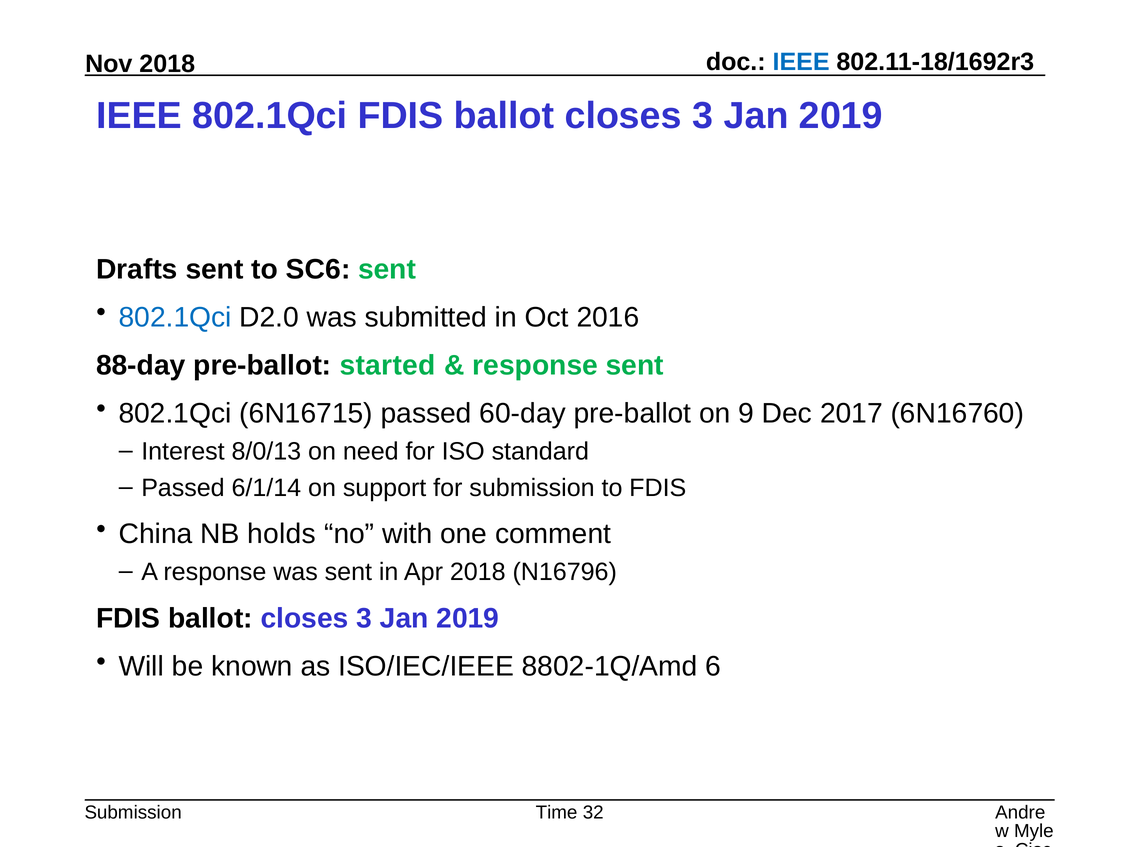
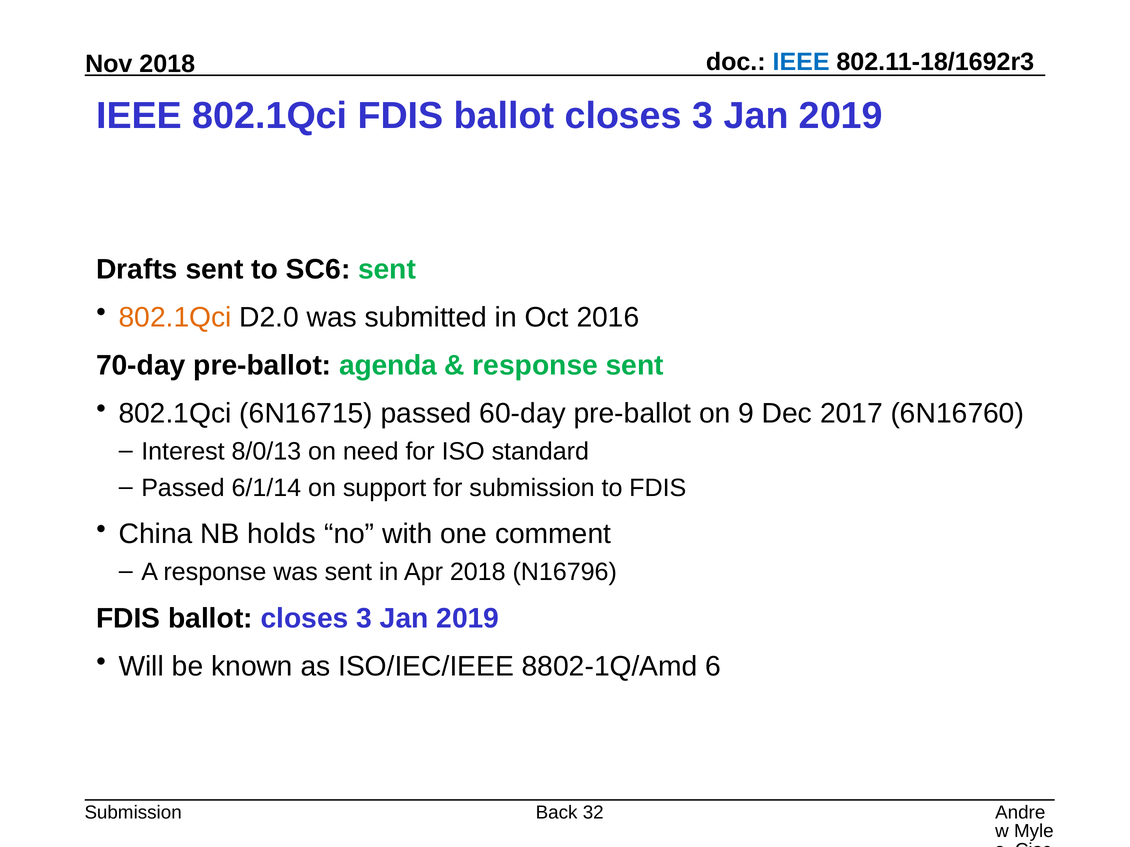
802.1Qci at (175, 317) colour: blue -> orange
88-day: 88-day -> 70-day
started: started -> agenda
Time: Time -> Back
